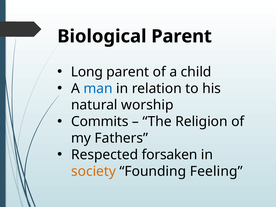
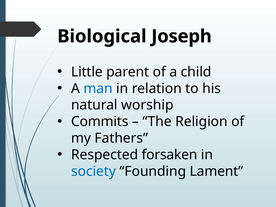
Biological Parent: Parent -> Joseph
Long: Long -> Little
society colour: orange -> blue
Feeling: Feeling -> Lament
